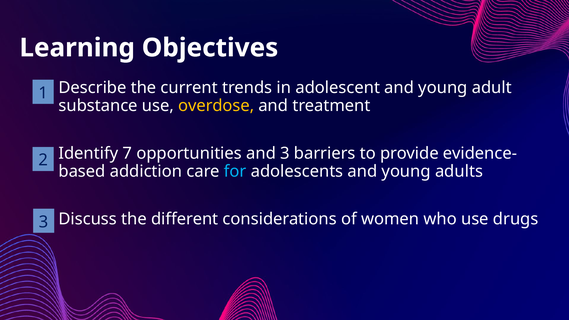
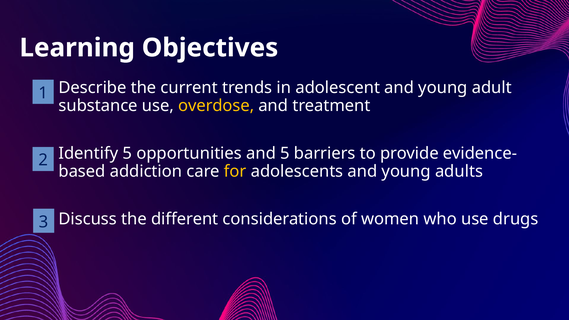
Identify 7: 7 -> 5
and 3: 3 -> 5
for colour: light blue -> yellow
